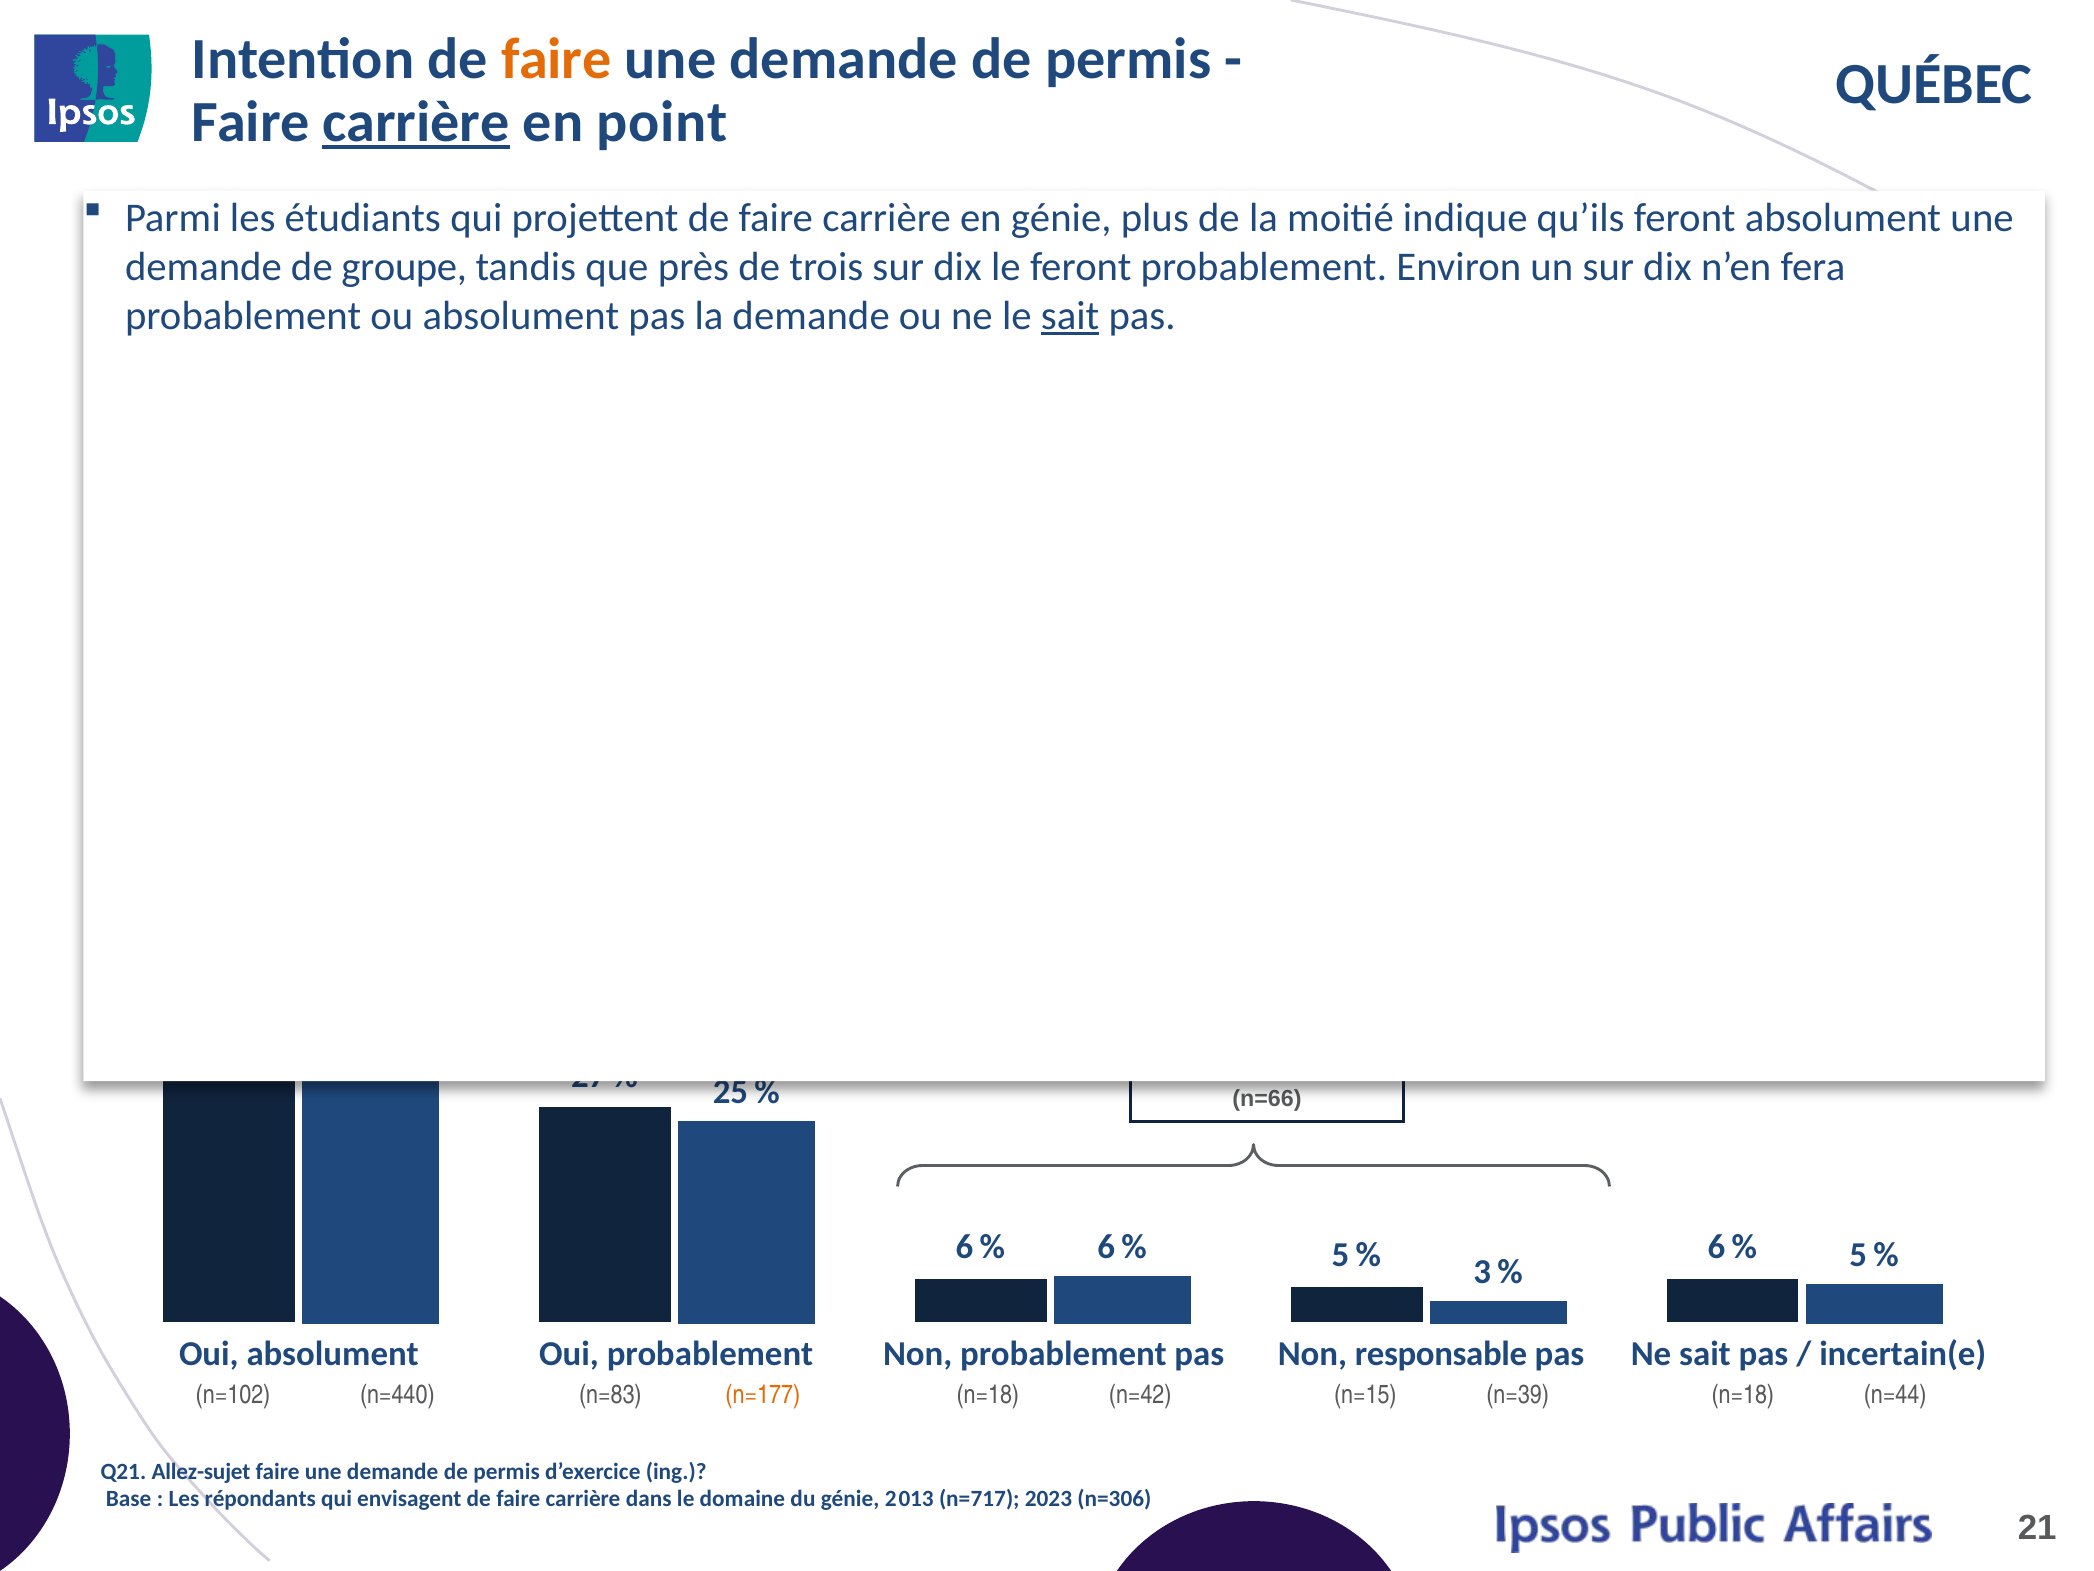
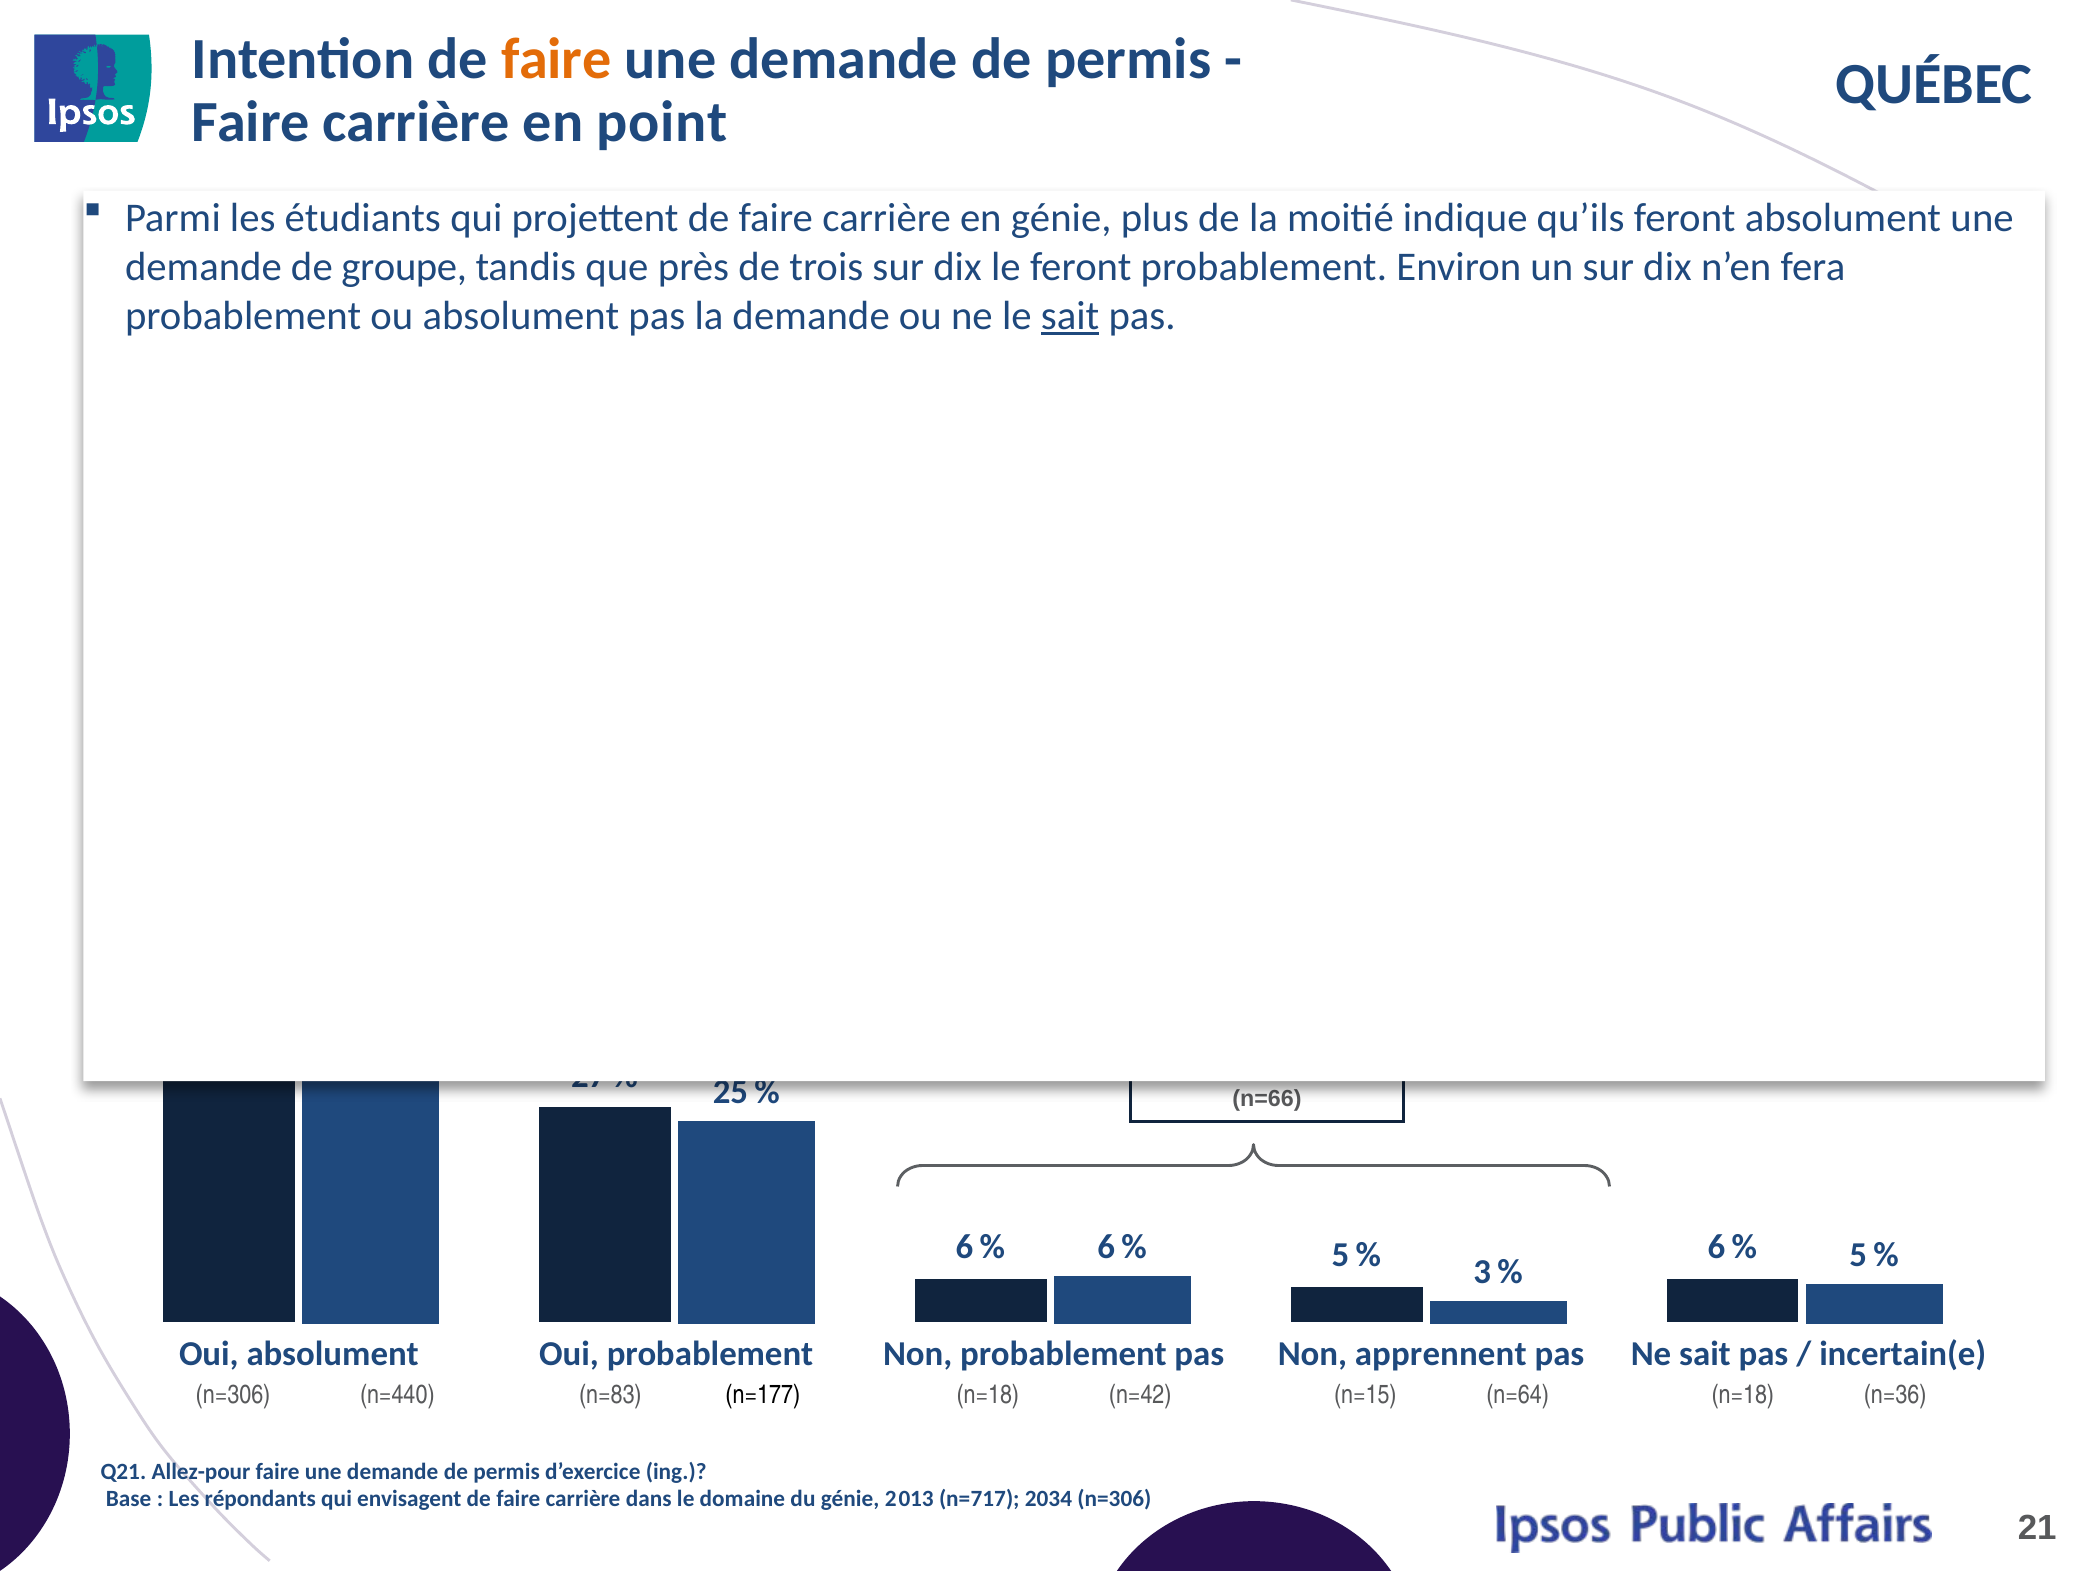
carrière at (416, 122) underline: present -> none
responsable: responsable -> apprennent
n=102 at (233, 1394): n=102 -> n=306
n=177 colour: orange -> black
n=39: n=39 -> n=64
n=44: n=44 -> n=36
Allez-sujet: Allez-sujet -> Allez-pour
2023: 2023 -> 2034
